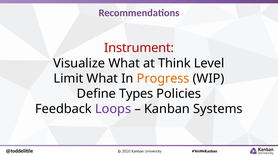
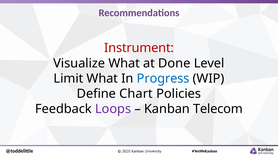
Think: Think -> Done
Progress colour: orange -> blue
Types: Types -> Chart
Systems: Systems -> Telecom
